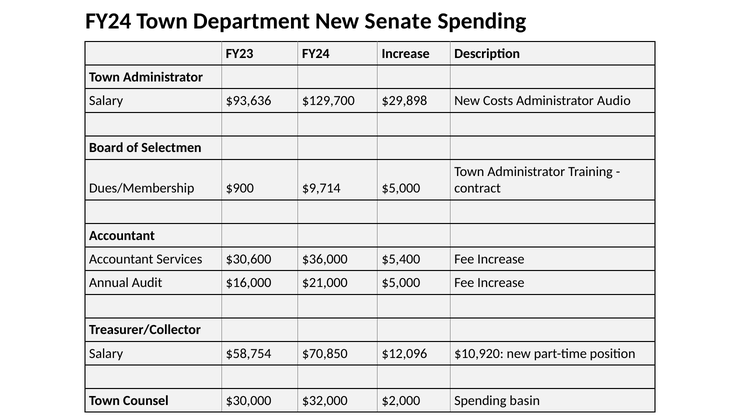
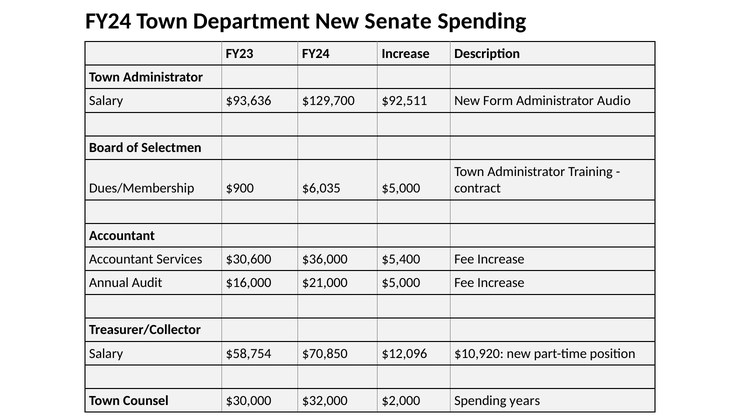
$29,898: $29,898 -> $92,511
Costs: Costs -> Form
$9,714: $9,714 -> $6,035
basin: basin -> years
